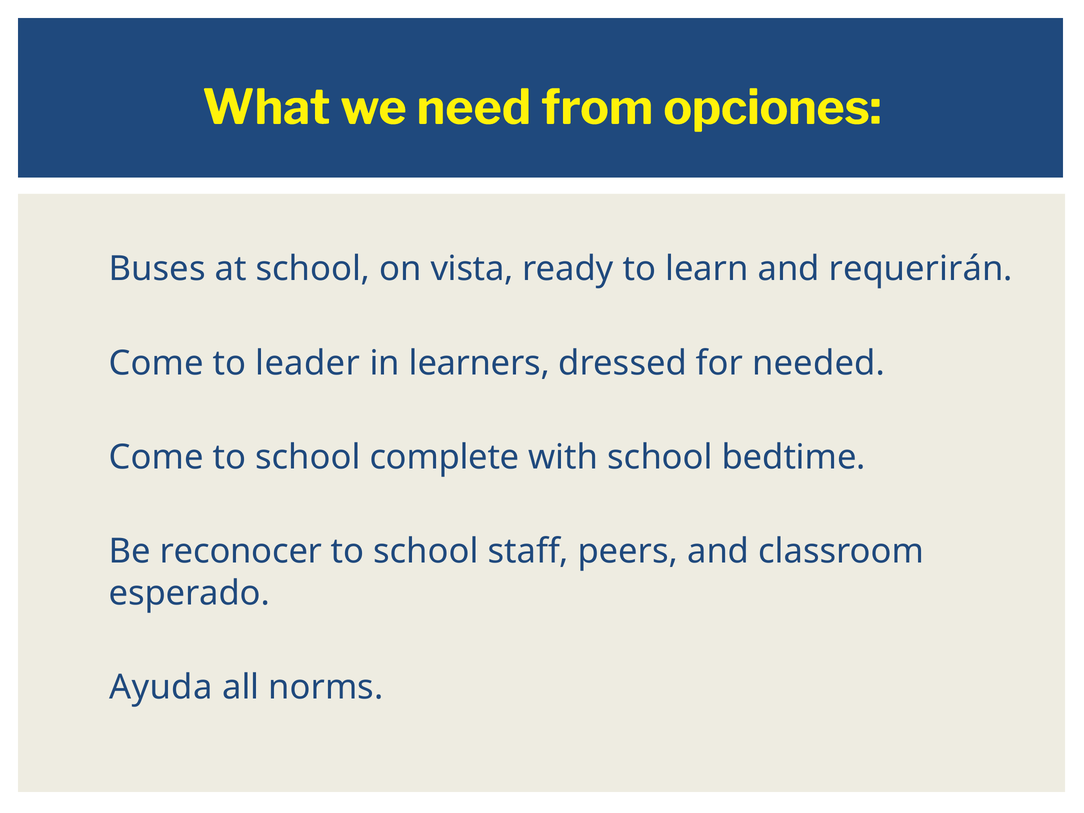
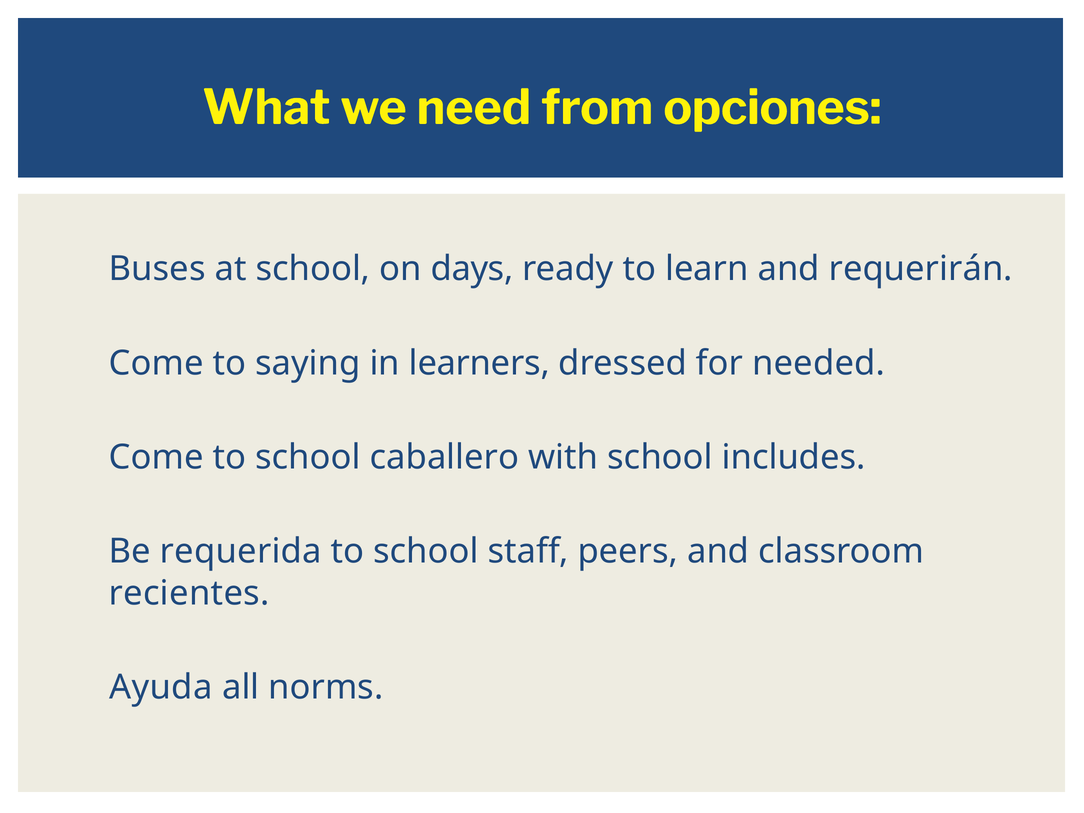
vista: vista -> days
leader: leader -> saying
complete: complete -> caballero
bedtime: bedtime -> includes
reconocer: reconocer -> requerida
esperado: esperado -> recientes
